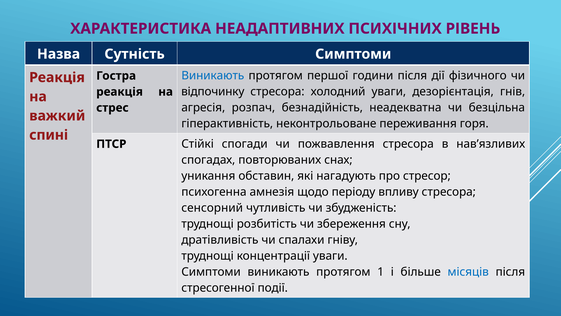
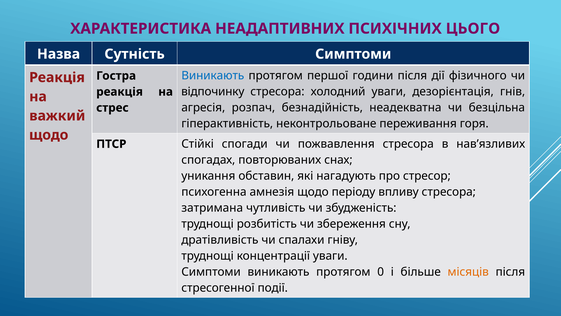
РІВЕНЬ: РІВЕНЬ -> ЦЬОГО
спині at (49, 135): спині -> щодо
сенсорний: сенсорний -> затримана
1: 1 -> 0
місяців colour: blue -> orange
